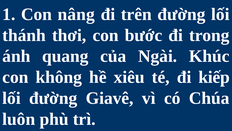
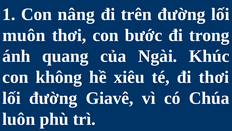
thánh: thánh -> muôn
đi kiếp: kiếp -> thơi
